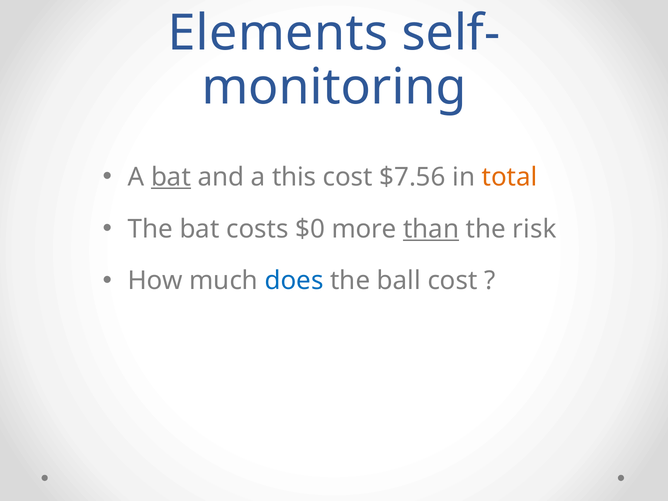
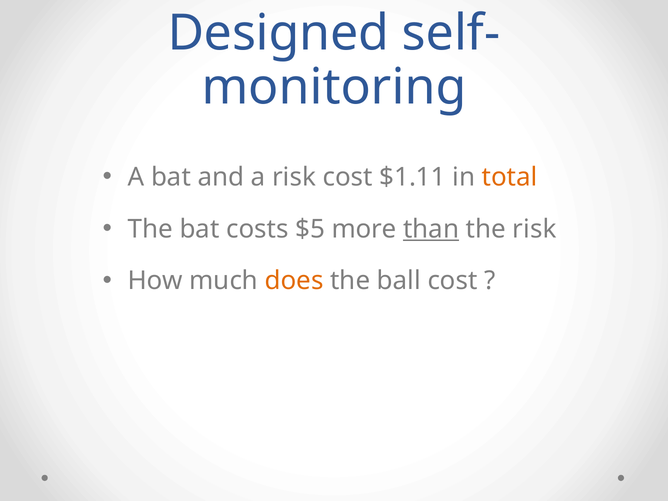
Elements: Elements -> Designed
bat at (171, 177) underline: present -> none
a this: this -> risk
$7.56: $7.56 -> $1.11
$0: $0 -> $5
does colour: blue -> orange
